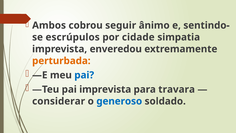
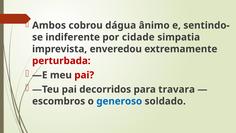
seguir: seguir -> dágua
escrúpulos: escrúpulos -> indiferente
perturbada colour: orange -> red
pai at (84, 75) colour: blue -> red
pai imprevista: imprevista -> decorridos
considerar: considerar -> escombros
